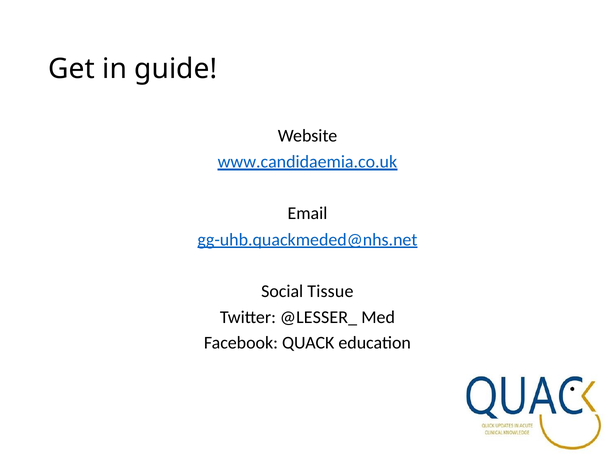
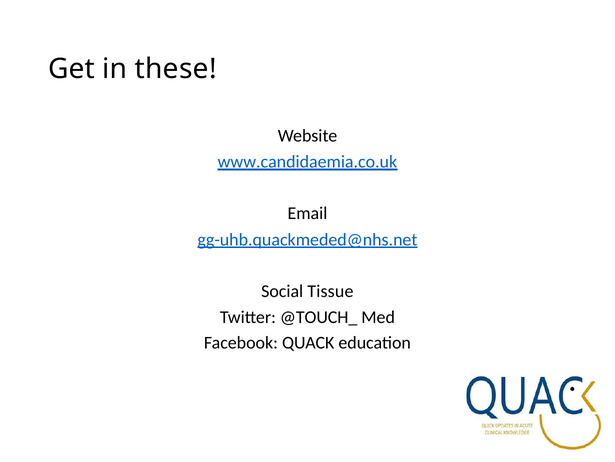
guide: guide -> these
@LESSER_: @LESSER_ -> @TOUCH_
